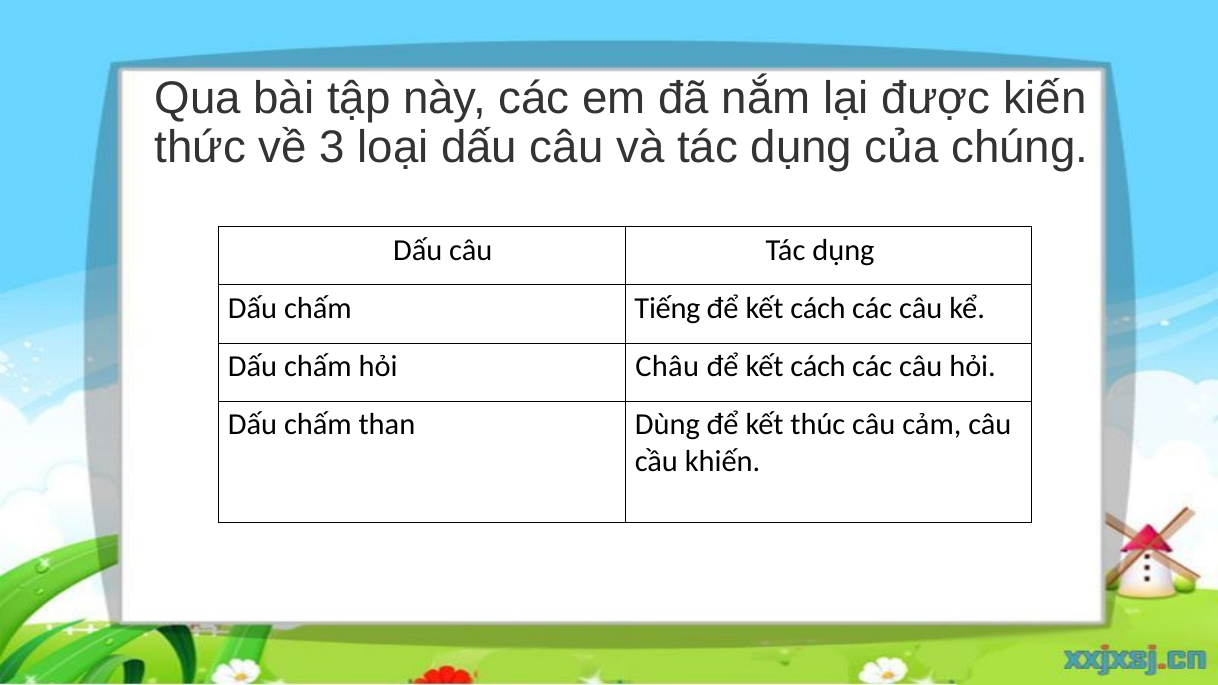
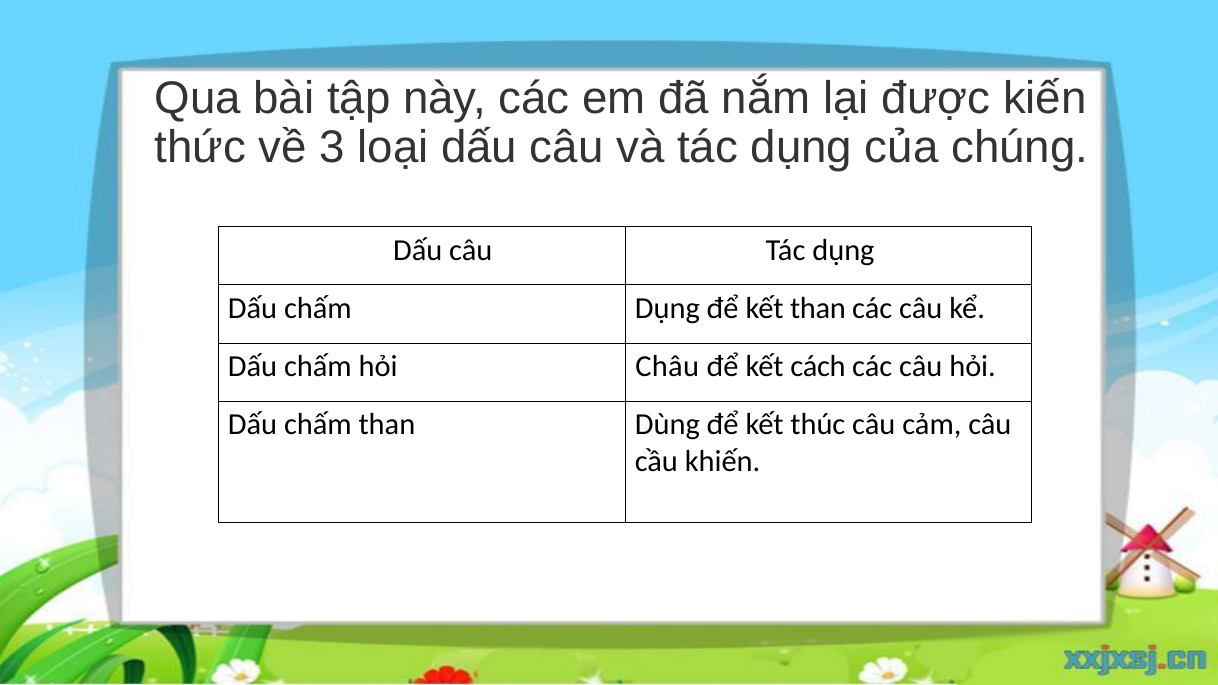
chấm Tiếng: Tiếng -> Dụng
cách at (818, 308): cách -> than
